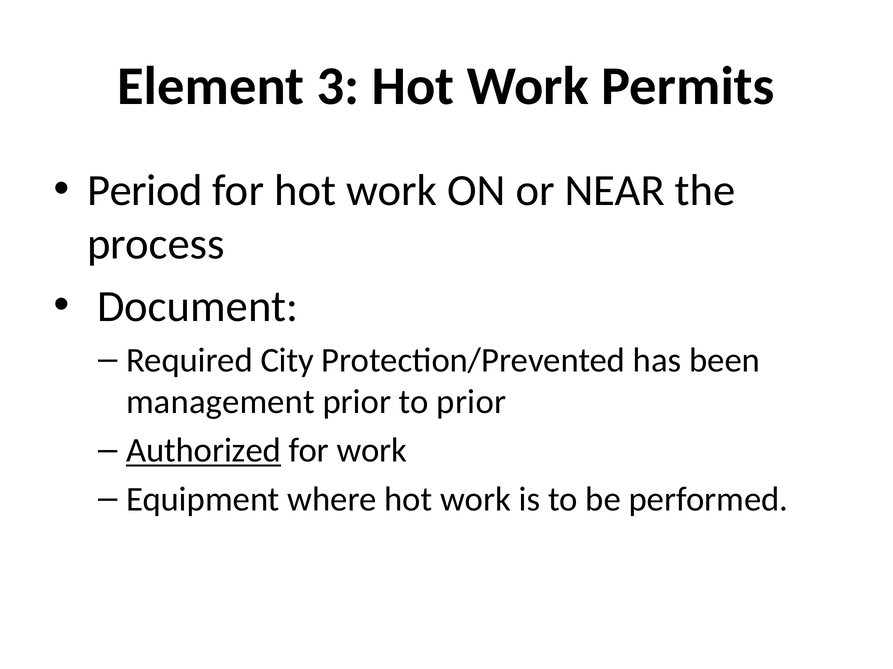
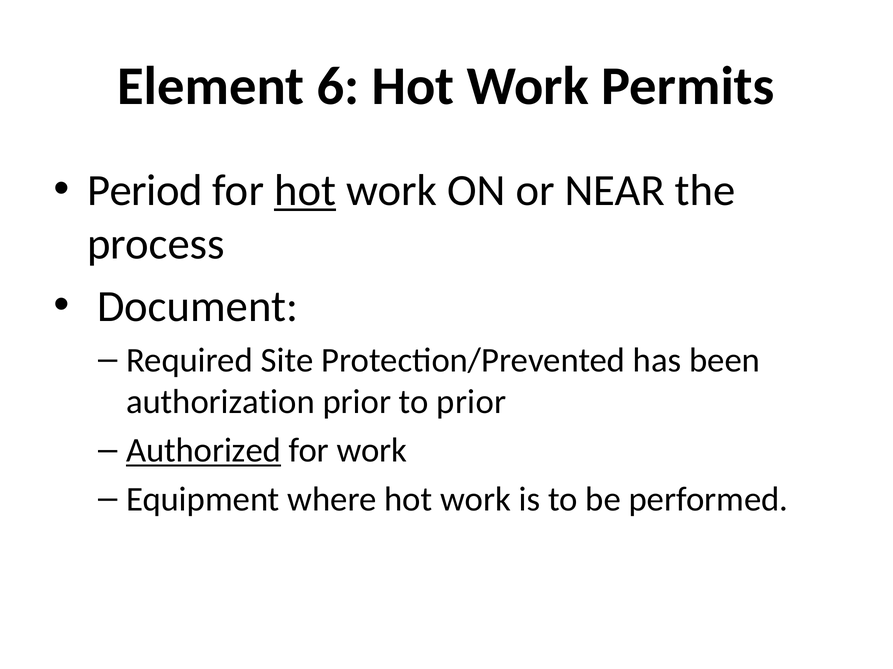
3: 3 -> 6
hot at (305, 191) underline: none -> present
City: City -> Site
management: management -> authorization
